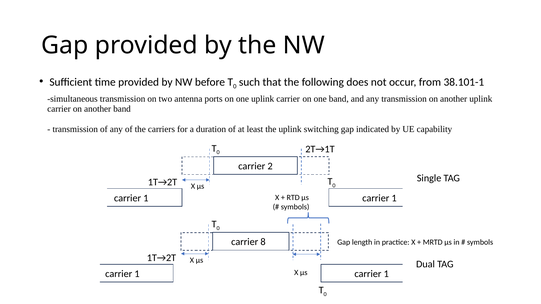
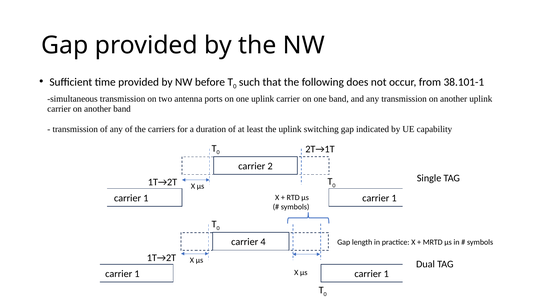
8: 8 -> 4
